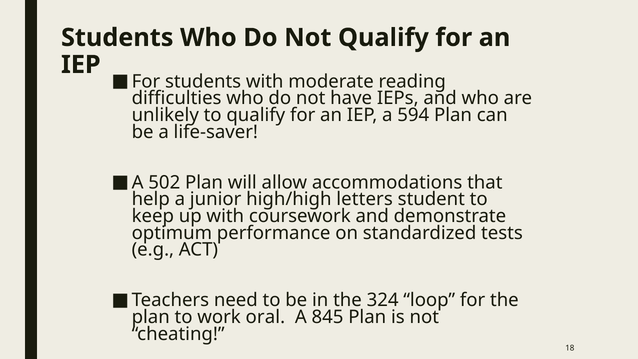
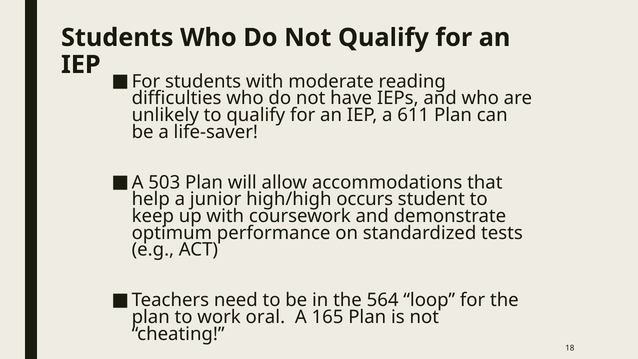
594: 594 -> 611
502: 502 -> 503
letters: letters -> occurs
324: 324 -> 564
845: 845 -> 165
